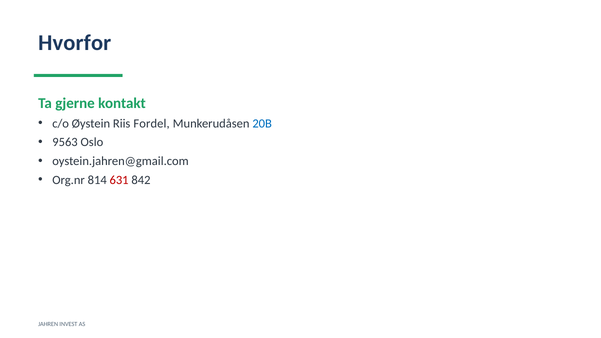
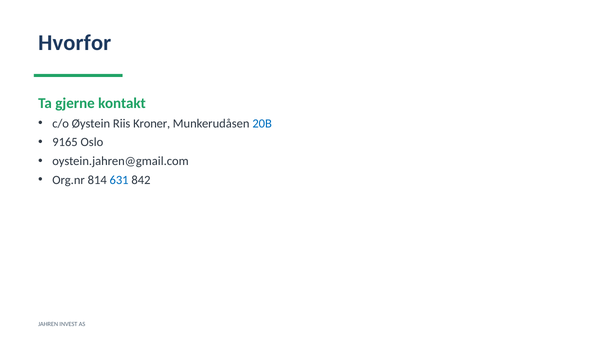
Fordel: Fordel -> Kroner
9563: 9563 -> 9165
631 colour: red -> blue
